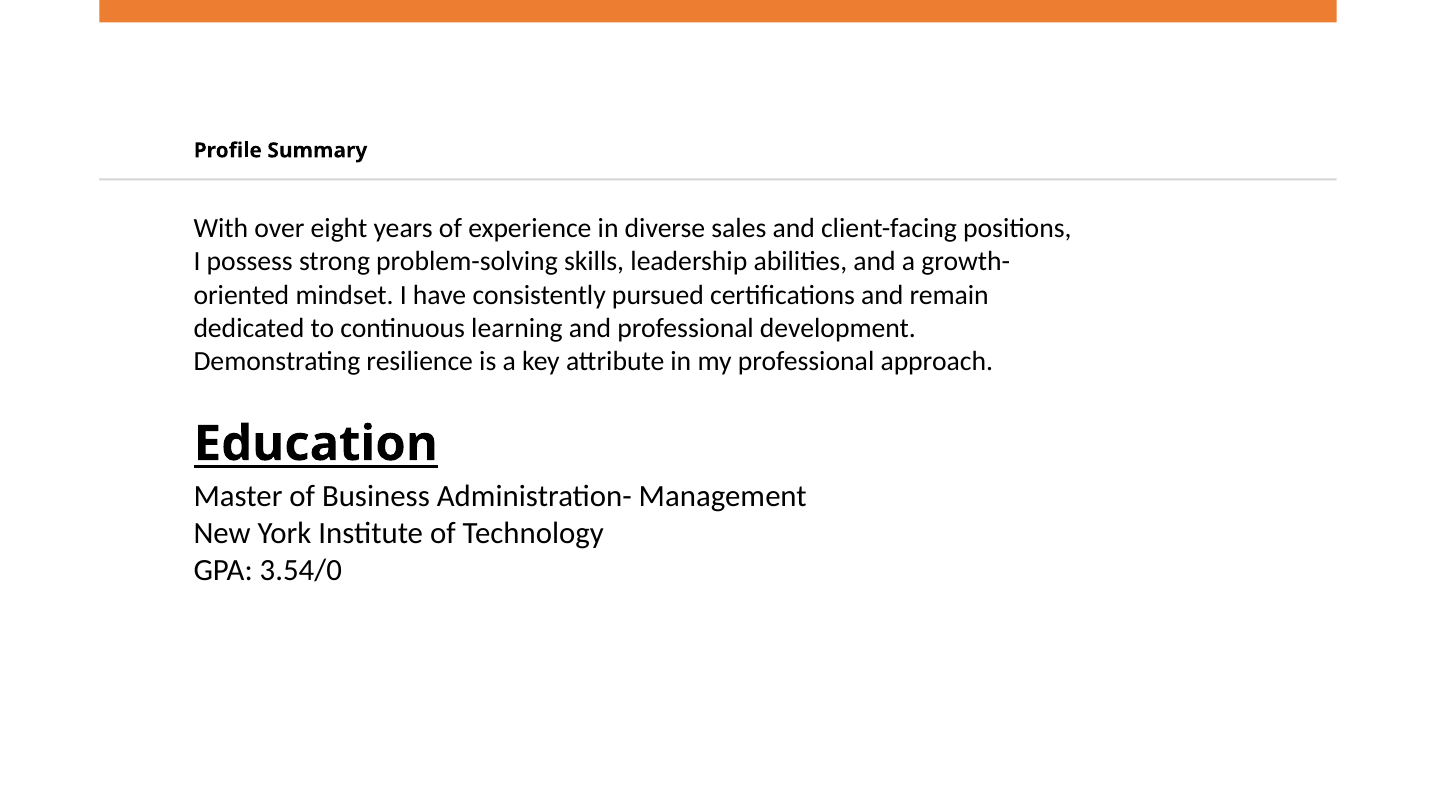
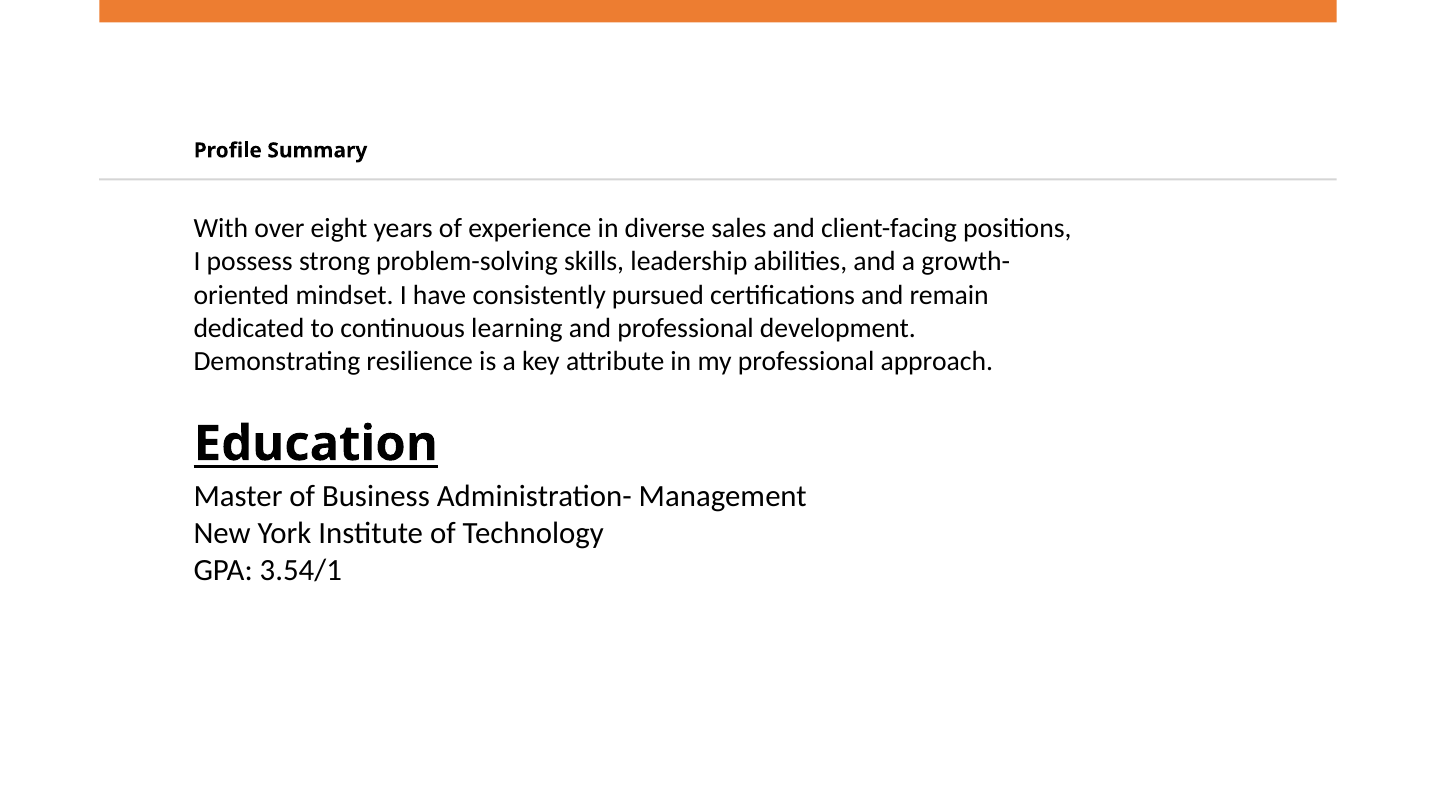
3.54/0: 3.54/0 -> 3.54/1
